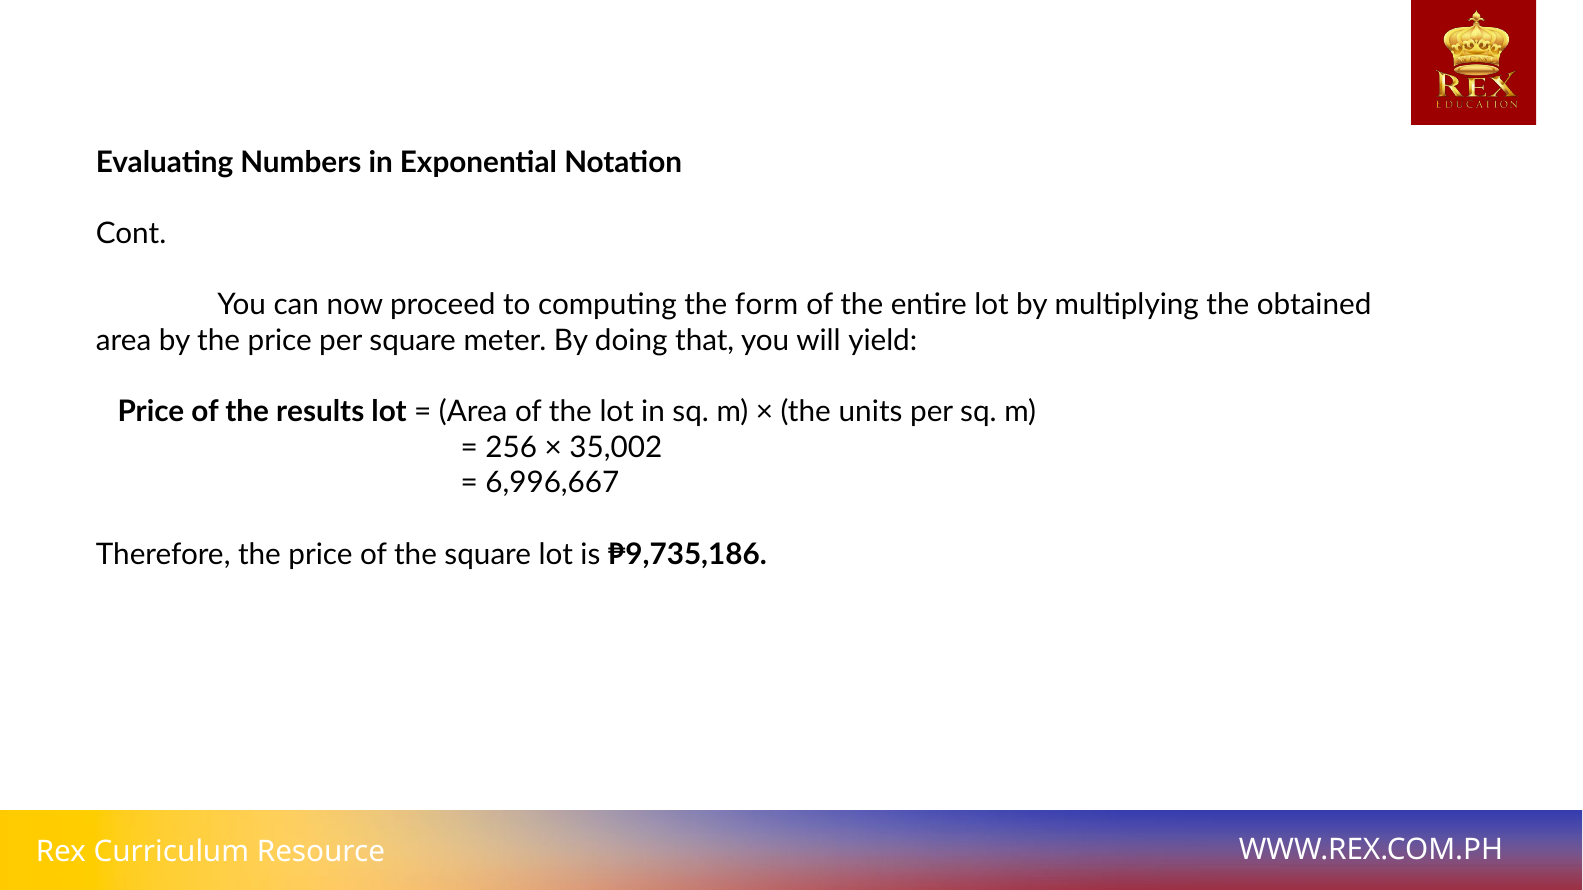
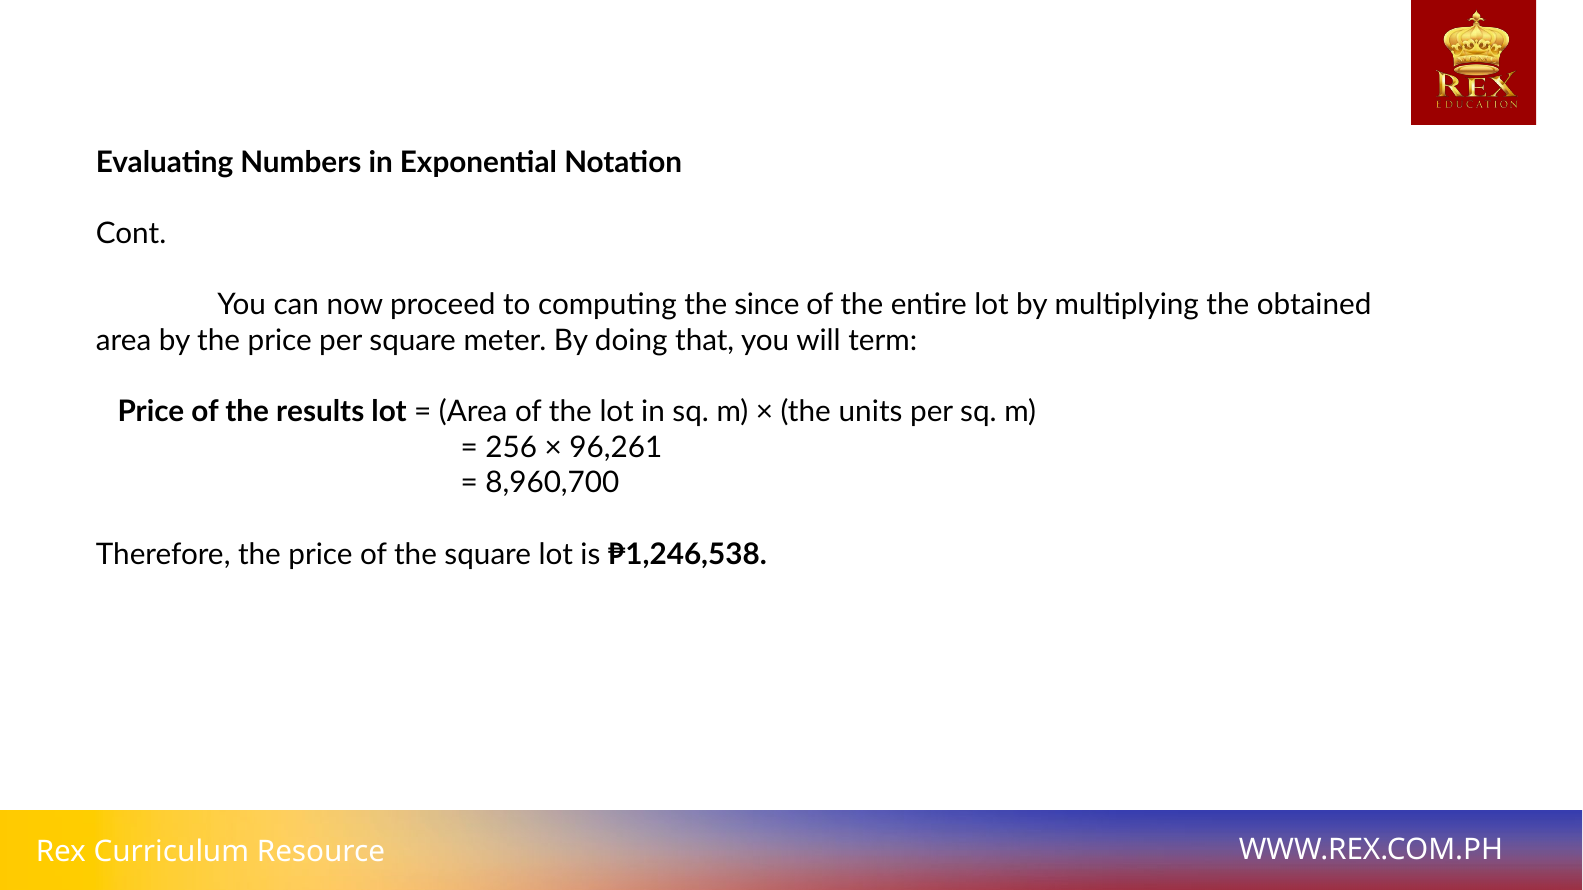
form: form -> since
yield: yield -> term
35,002: 35,002 -> 96,261
6,996,667: 6,996,667 -> 8,960,700
₱9,735,186: ₱9,735,186 -> ₱1,246,538
